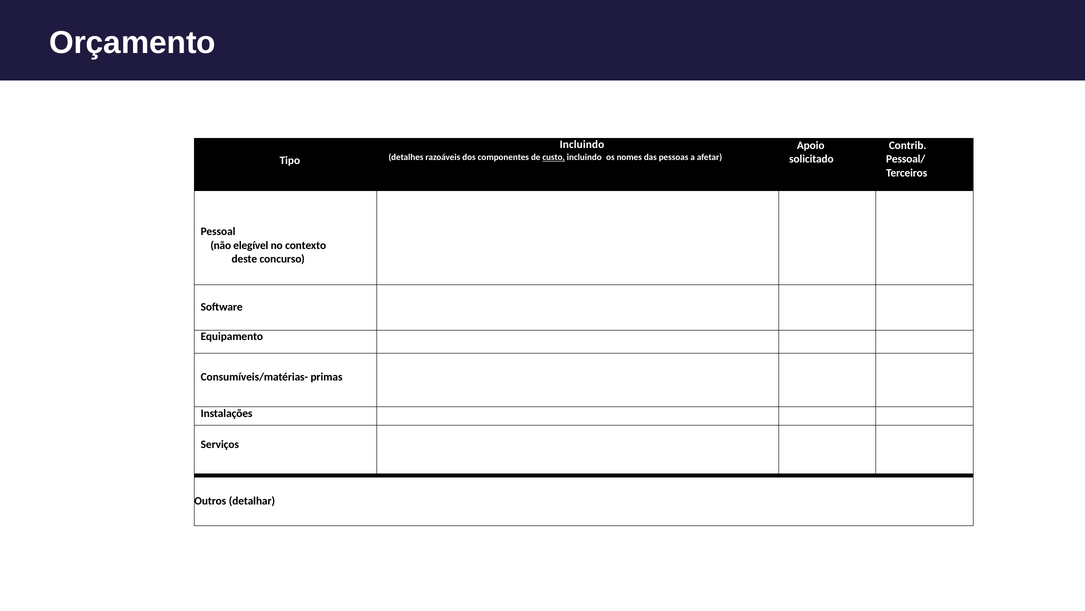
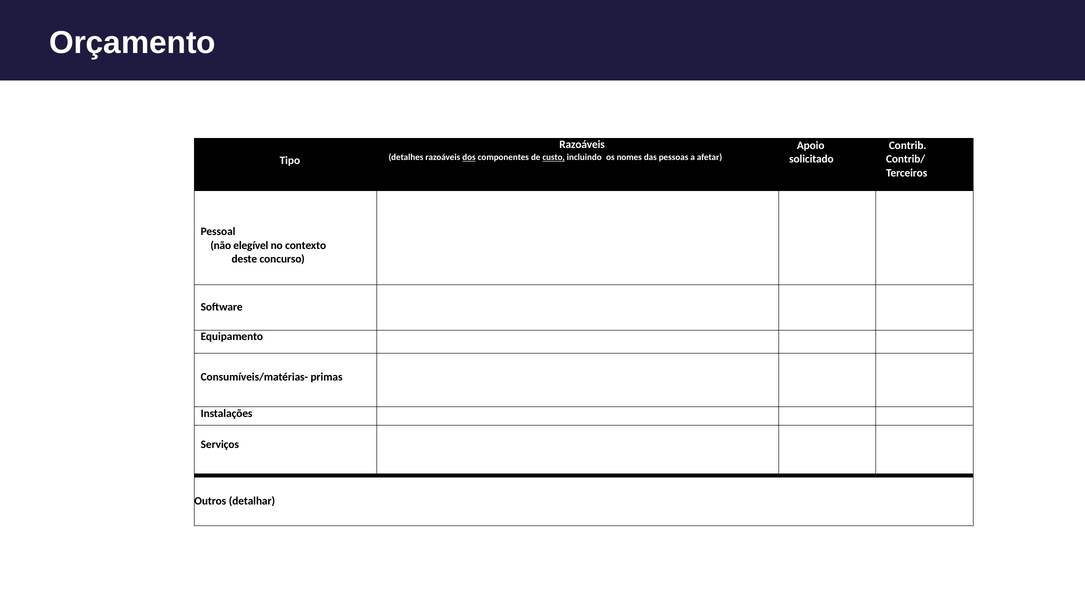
Incluindo at (582, 145): Incluindo -> Razoáveis
dos underline: none -> present
Pessoal/: Pessoal/ -> Contrib/
